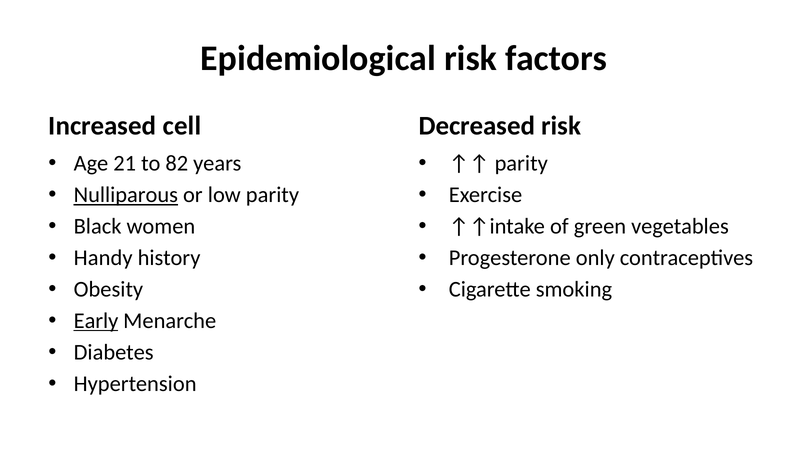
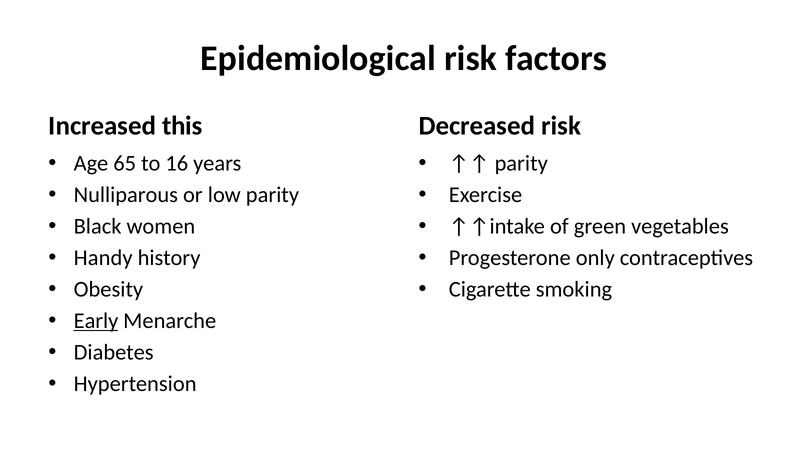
cell: cell -> this
21: 21 -> 65
82: 82 -> 16
Nulliparous underline: present -> none
